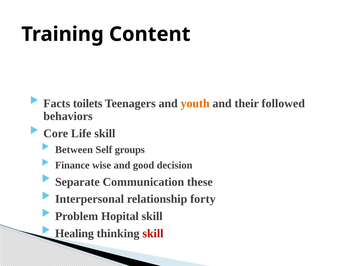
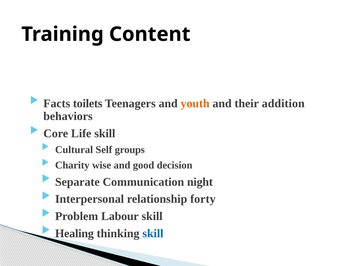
followed: followed -> addition
Between: Between -> Cultural
Finance: Finance -> Charity
these: these -> night
Hopital: Hopital -> Labour
skill at (153, 234) colour: red -> blue
